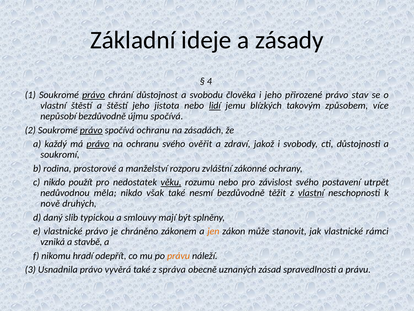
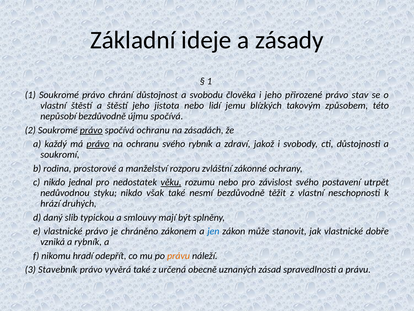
4 at (209, 81): 4 -> 1
právo at (94, 95) underline: present -> none
lidí underline: present -> none
více: více -> této
svého ověřit: ověřit -> rybník
použít: použít -> jednal
měla: měla -> styku
vlastní at (311, 193) underline: present -> none
nově: nově -> hrází
jen colour: orange -> blue
rámci: rámci -> dobře
a stavbě: stavbě -> rybník
Usnadnila: Usnadnila -> Stavebník
správa: správa -> určená
